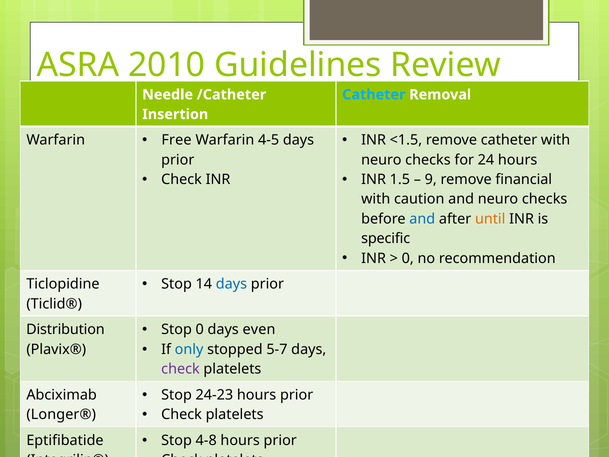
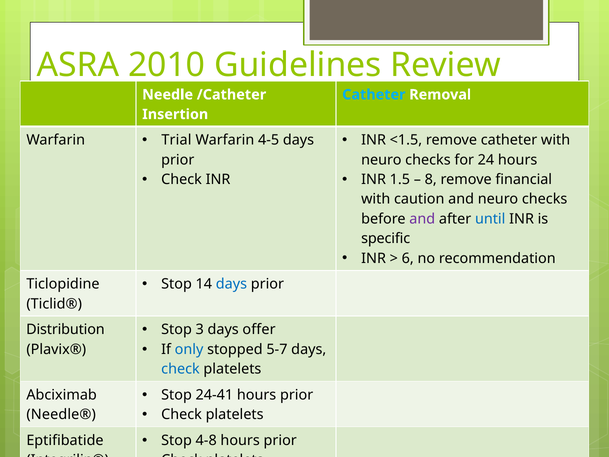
Free: Free -> Trial
9: 9 -> 8
and at (422, 219) colour: blue -> purple
until colour: orange -> blue
0 at (408, 258): 0 -> 6
Stop 0: 0 -> 3
even: even -> offer
check at (180, 369) colour: purple -> blue
24-23: 24-23 -> 24-41
Longer®: Longer® -> Needle®
